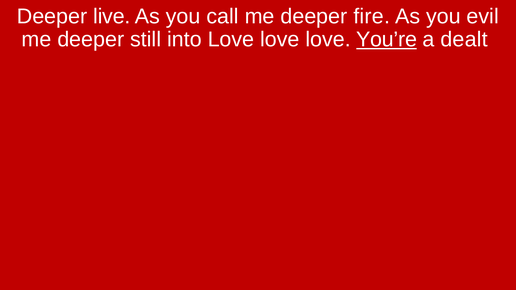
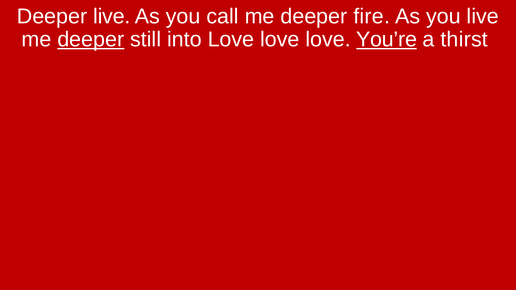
you evil: evil -> live
deeper at (91, 40) underline: none -> present
dealt: dealt -> thirst
